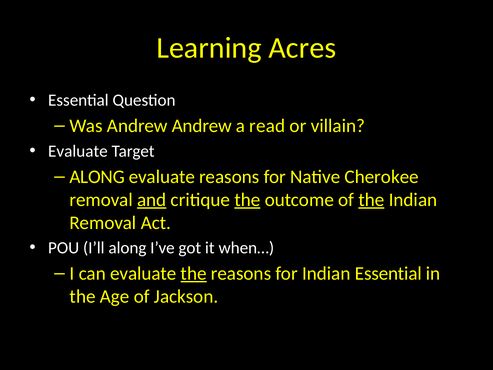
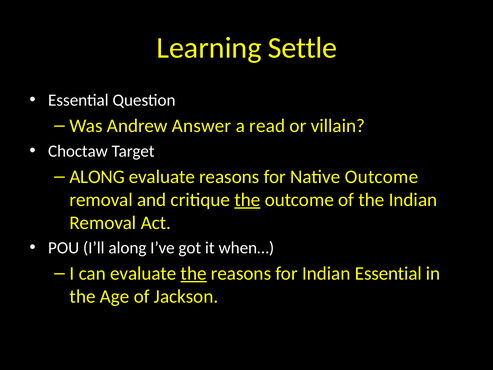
Acres: Acres -> Settle
Andrew Andrew: Andrew -> Answer
Evaluate at (78, 151): Evaluate -> Choctaw
Native Cherokee: Cherokee -> Outcome
and underline: present -> none
the at (371, 200) underline: present -> none
